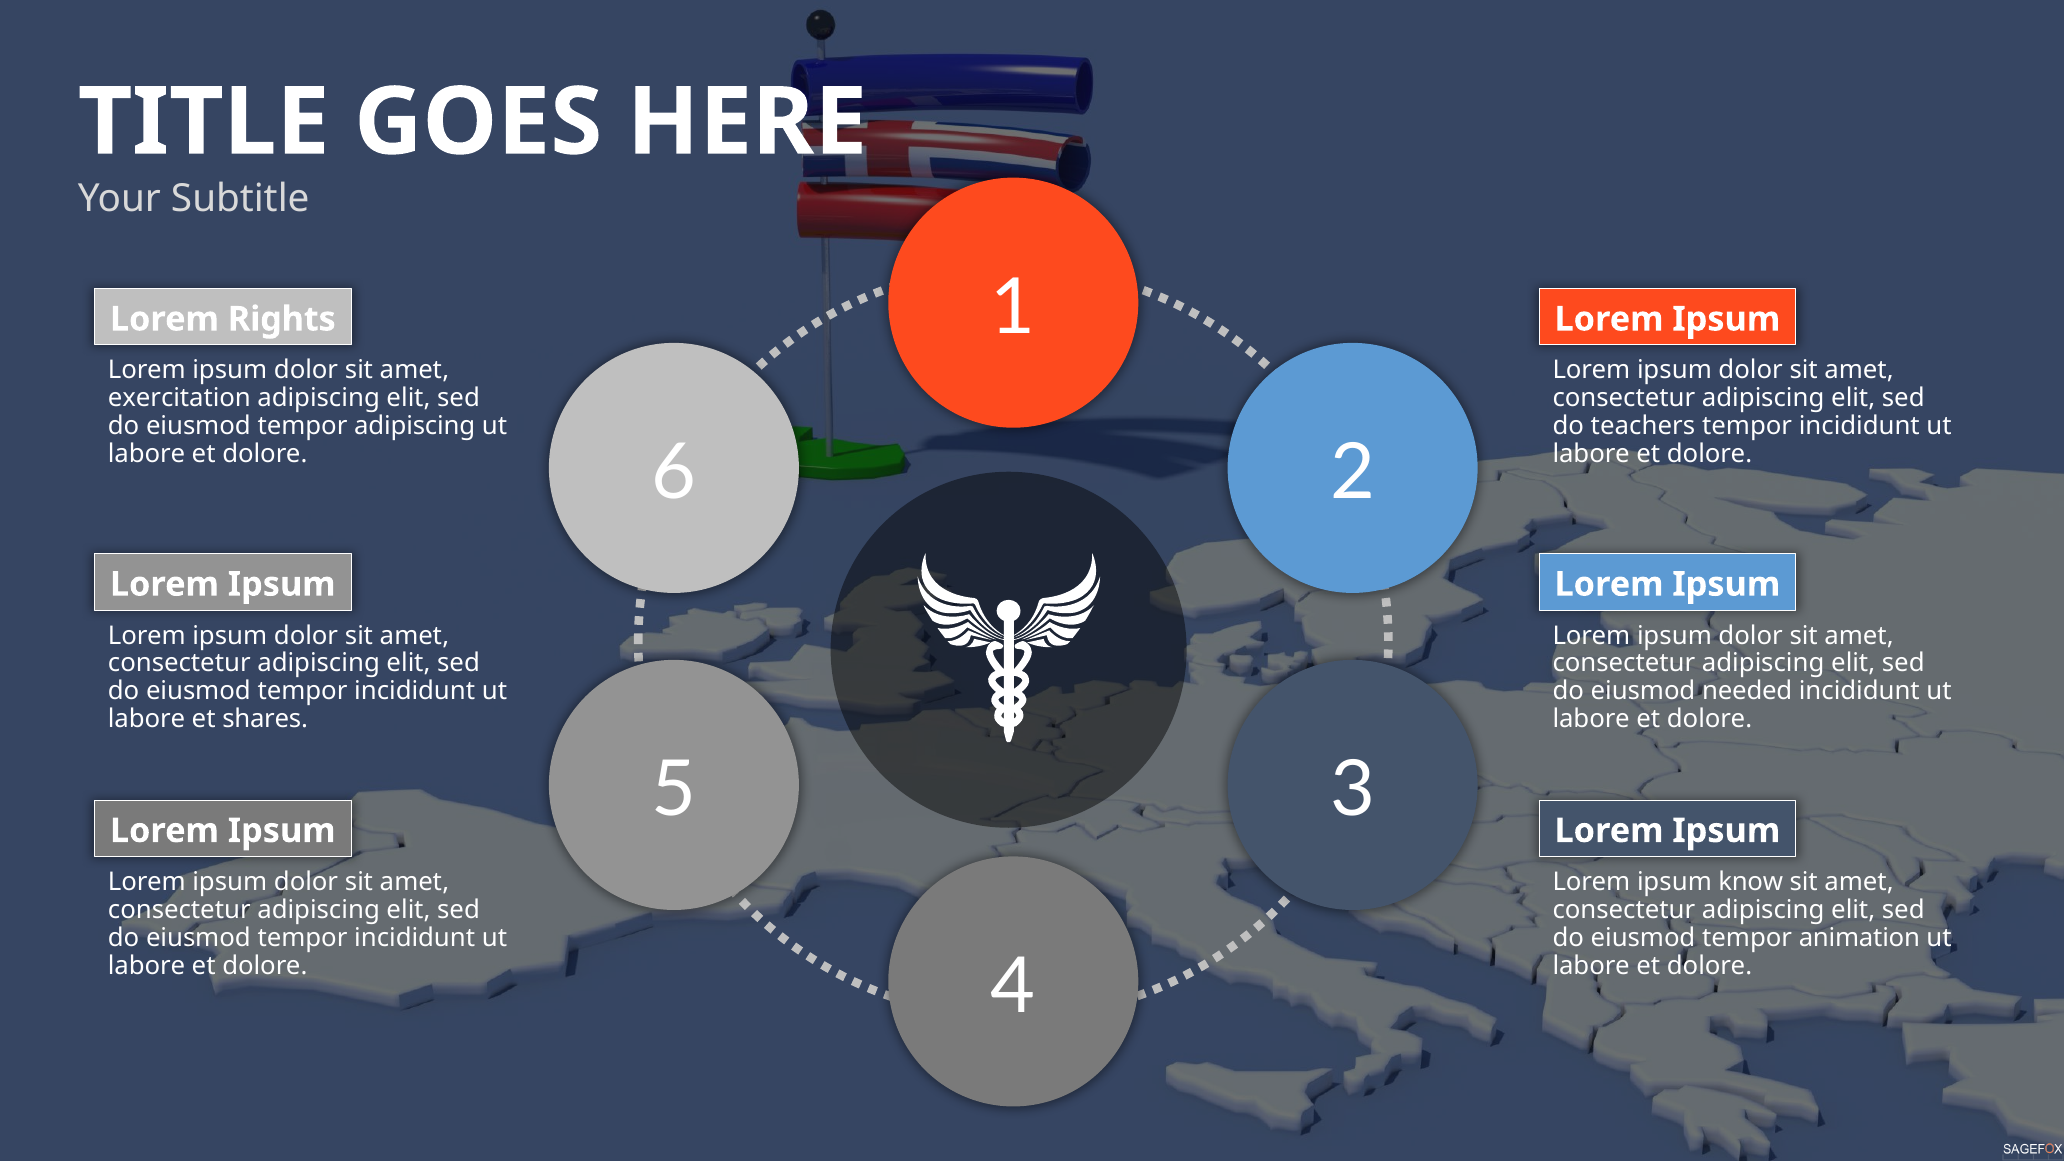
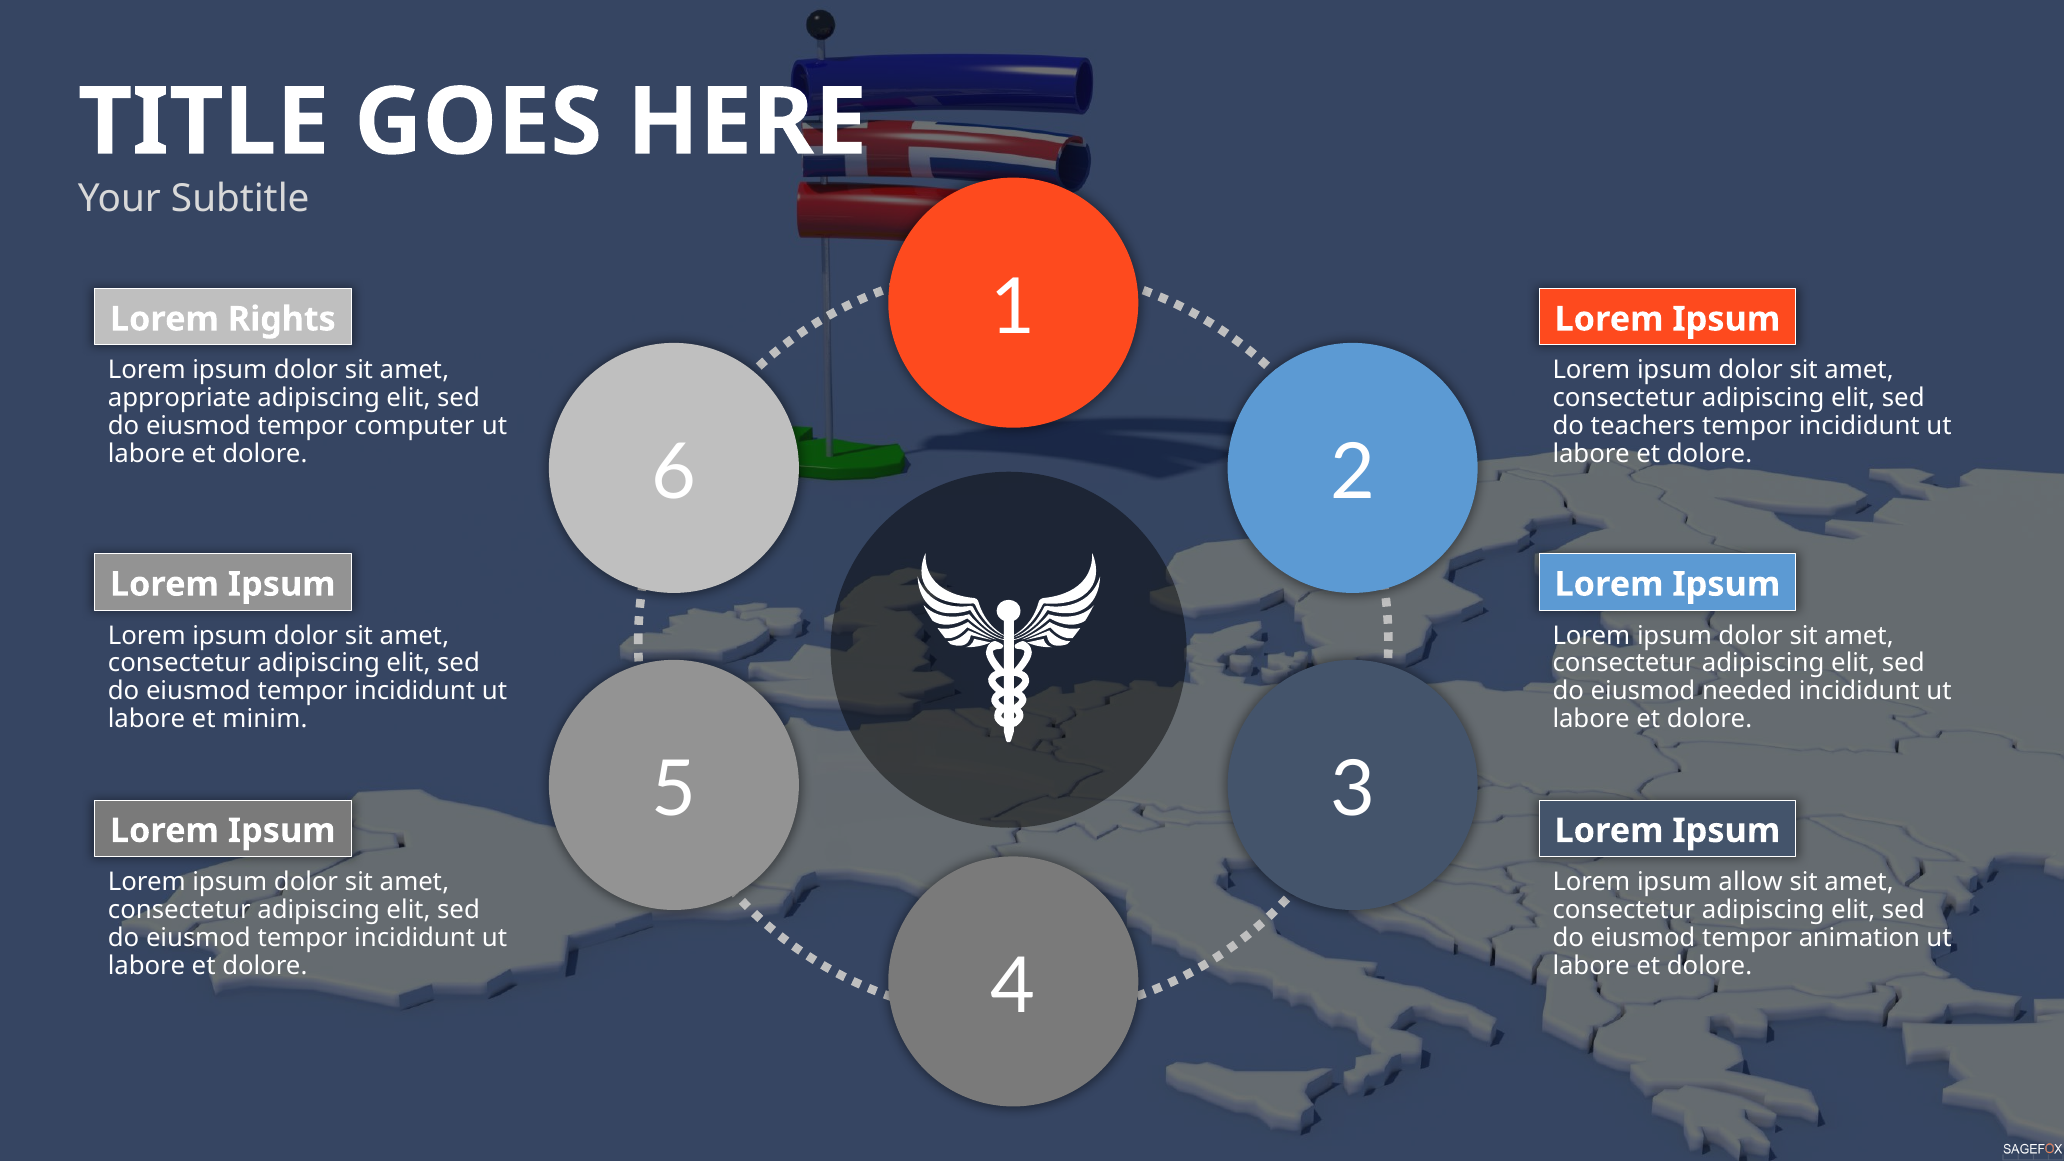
exercitation: exercitation -> appropriate
tempor adipiscing: adipiscing -> computer
shares: shares -> minim
know: know -> allow
